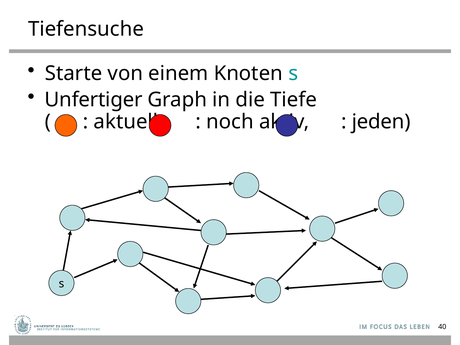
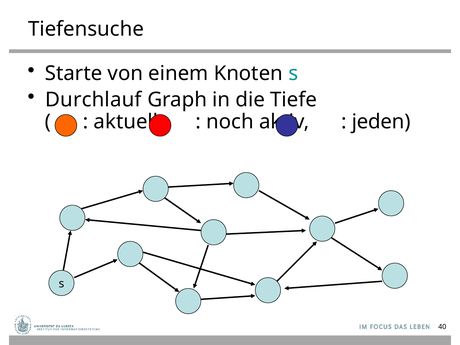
Unfertiger: Unfertiger -> Durchlauf
